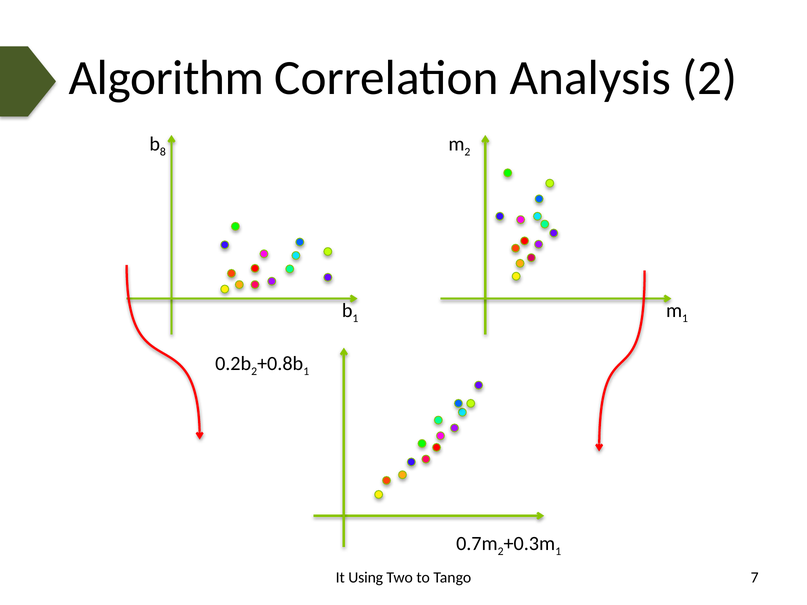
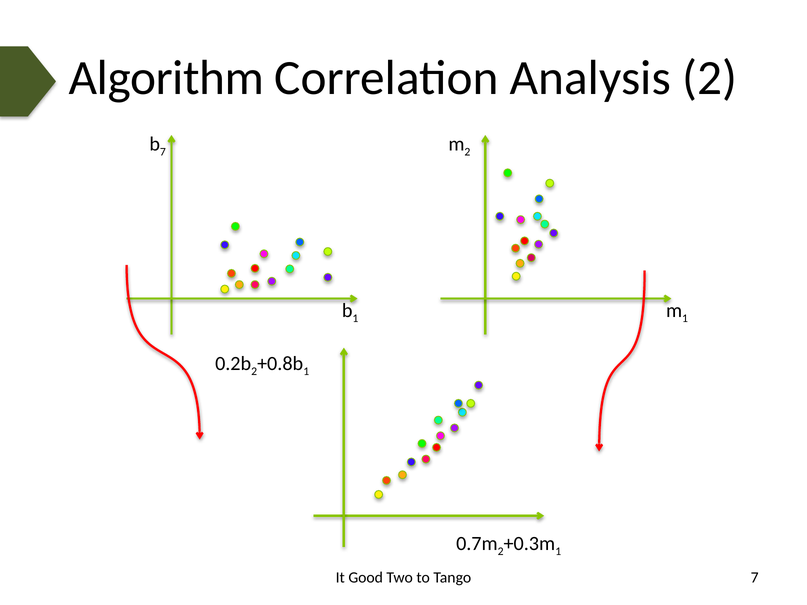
8 at (163, 152): 8 -> 7
Using: Using -> Good
